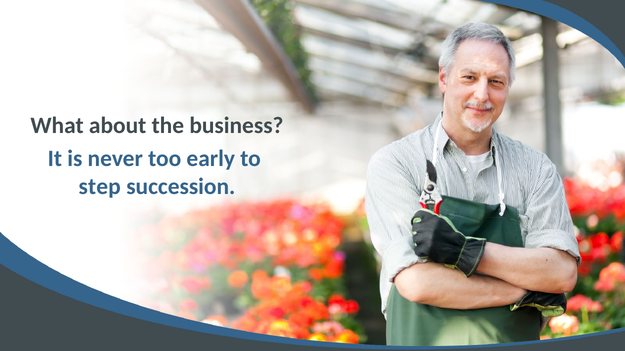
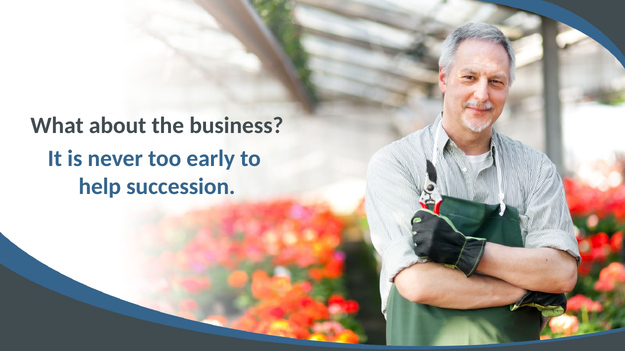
step: step -> help
